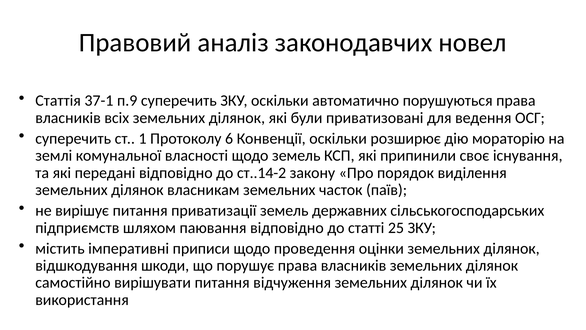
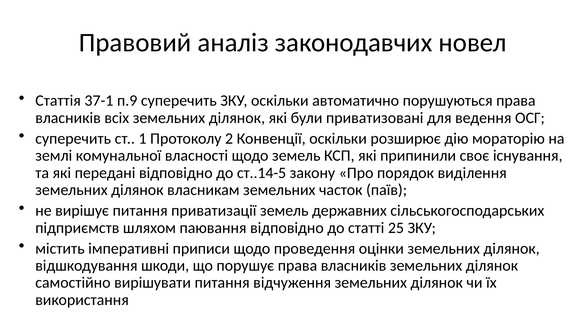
6: 6 -> 2
ст..14-2: ст..14-2 -> ст..14-5
